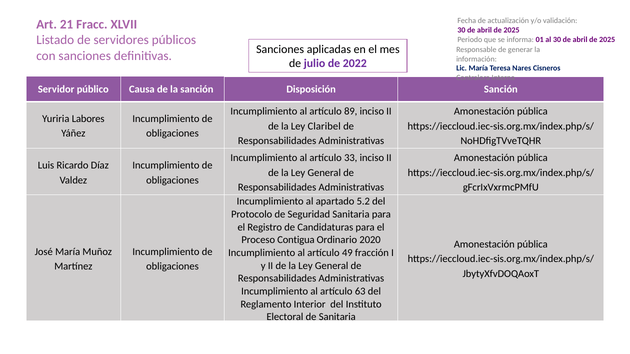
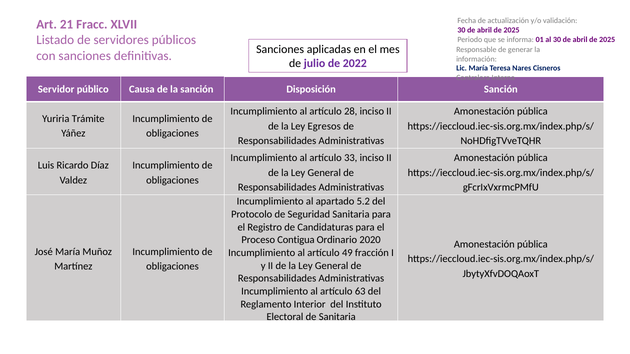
89: 89 -> 28
Labores: Labores -> Trámite
Claribel: Claribel -> Egresos
